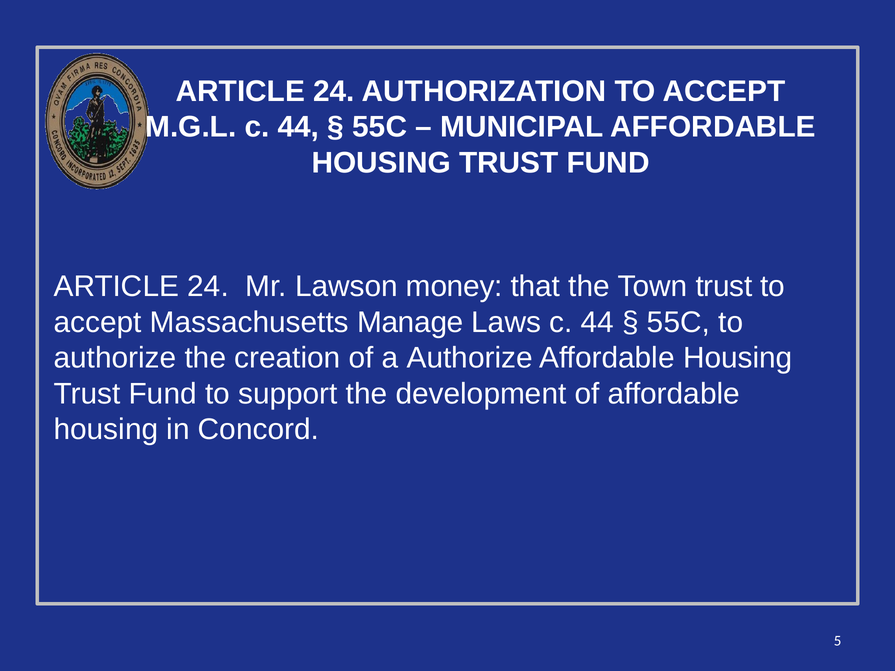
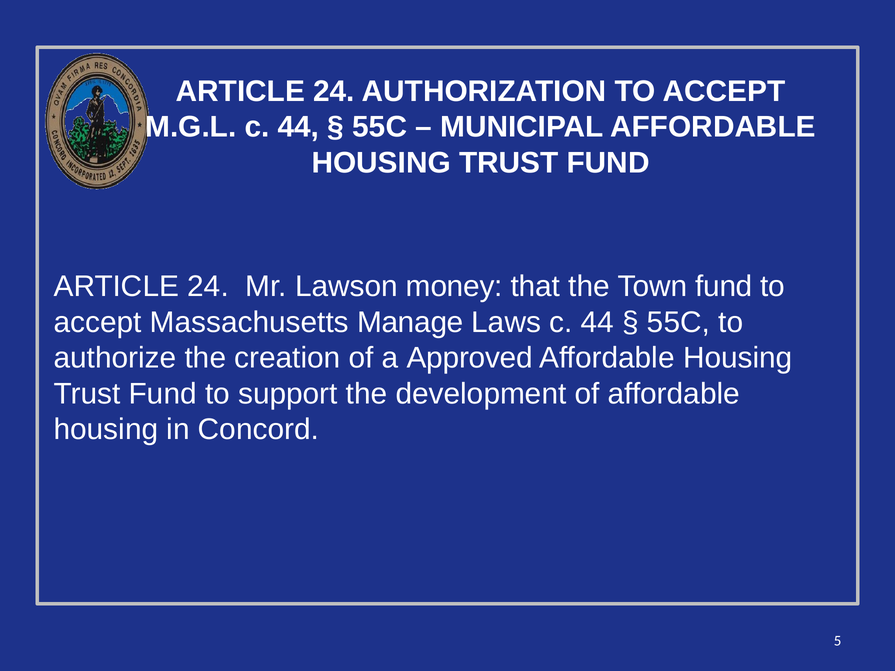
Town trust: trust -> fund
a Authorize: Authorize -> Approved
